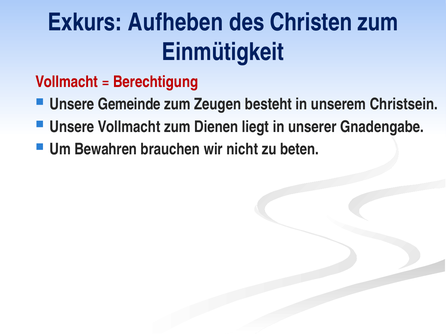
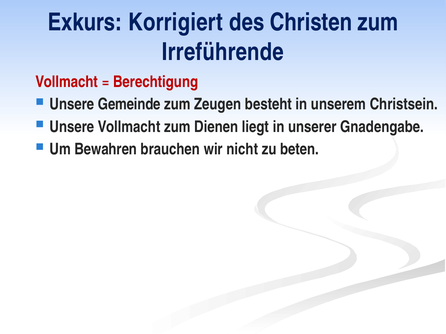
Aufheben: Aufheben -> Korrigiert
Einmütigkeit: Einmütigkeit -> Irreführende
